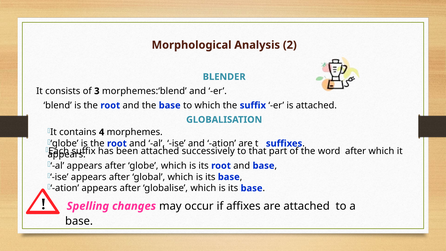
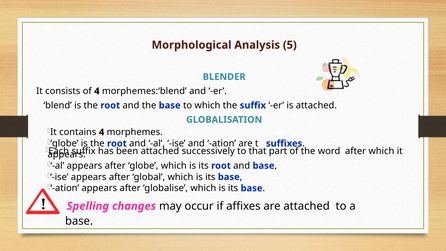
2: 2 -> 5
of 3: 3 -> 4
